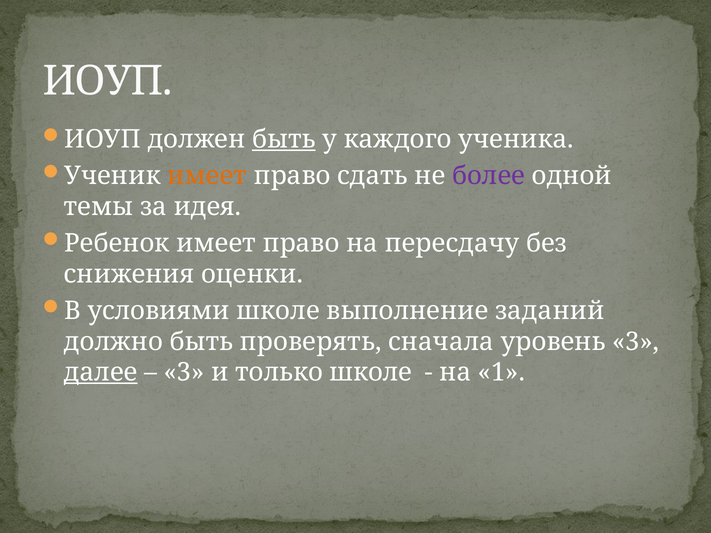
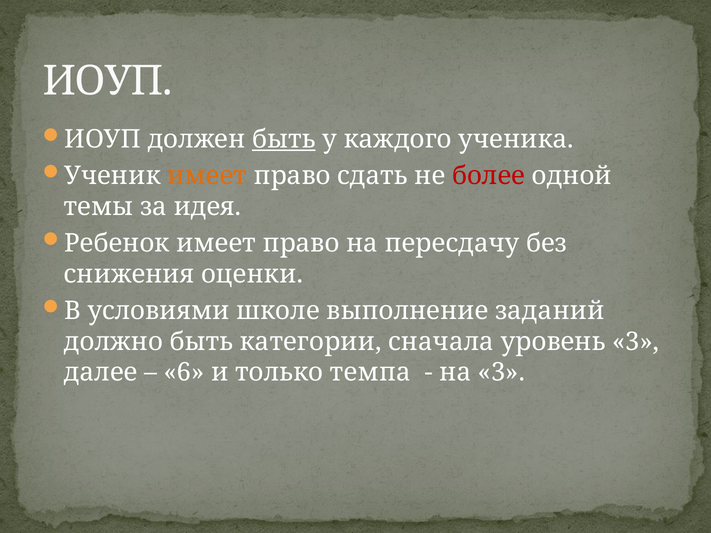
более colour: purple -> red
проверять: проверять -> категории
далее underline: present -> none
3 at (184, 373): 3 -> 6
только школе: школе -> темпа
на 1: 1 -> 3
